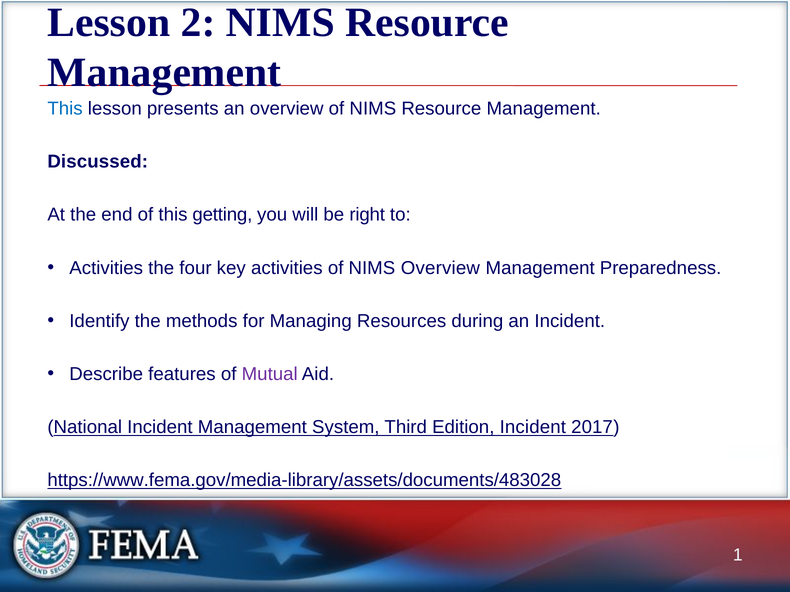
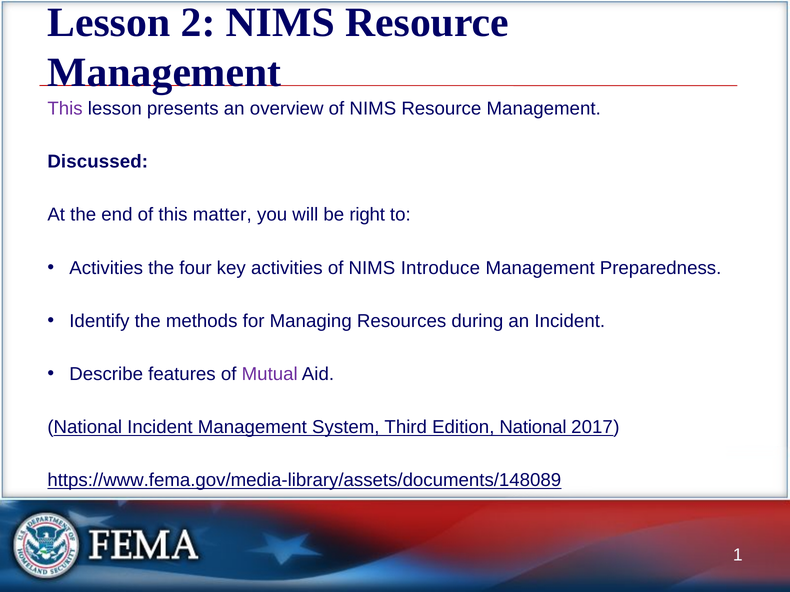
This at (65, 109) colour: blue -> purple
getting: getting -> matter
NIMS Overview: Overview -> Introduce
Edition Incident: Incident -> National
https://www.fema.gov/media-library/assets/documents/483028: https://www.fema.gov/media-library/assets/documents/483028 -> https://www.fema.gov/media-library/assets/documents/148089
